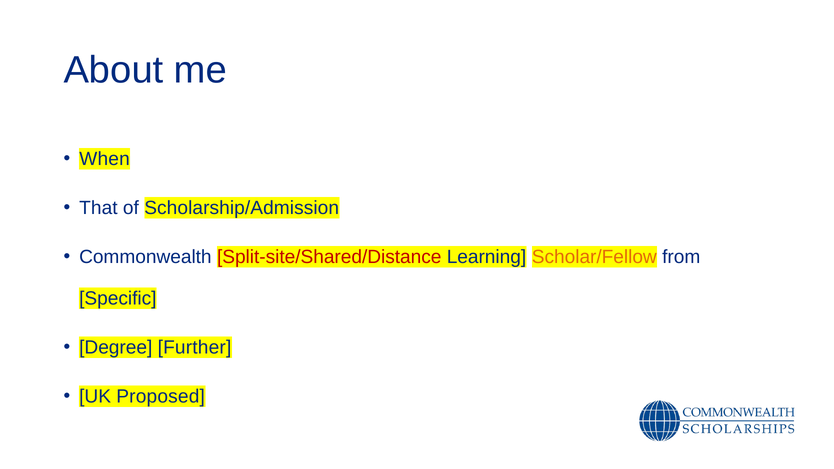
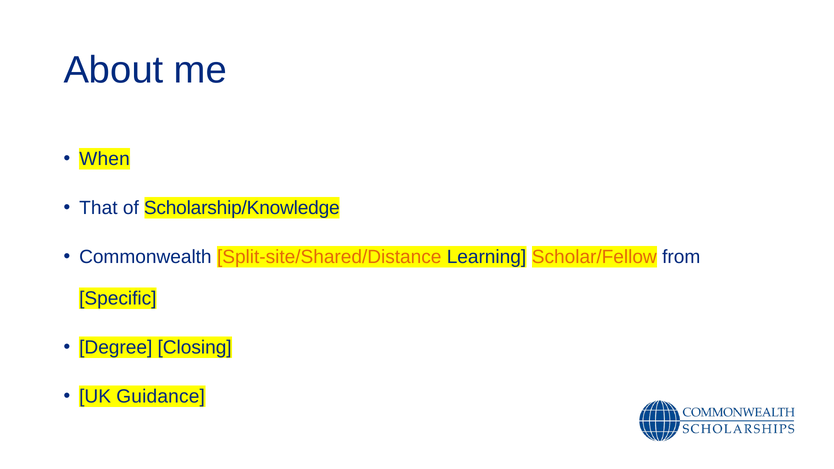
Scholarship/Admission: Scholarship/Admission -> Scholarship/Knowledge
Split-site/Shared/Distance colour: red -> orange
Further: Further -> Closing
Proposed: Proposed -> Guidance
